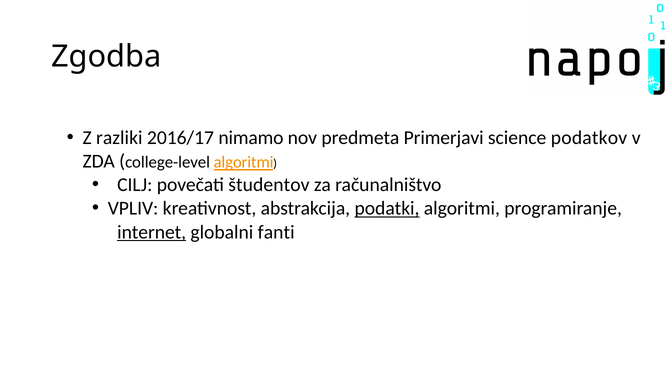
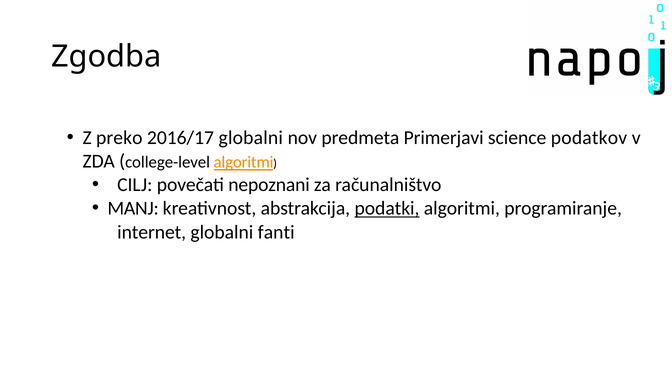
razliki: razliki -> preko
2016/17 nimamo: nimamo -> globalni
študentov: študentov -> nepoznani
VPLIV: VPLIV -> MANJ
internet underline: present -> none
